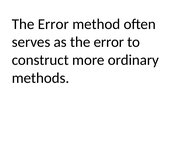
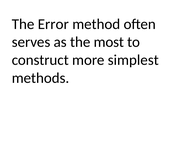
as the error: error -> most
ordinary: ordinary -> simplest
